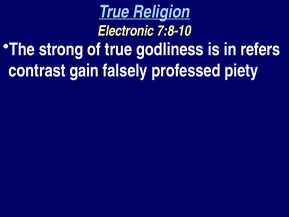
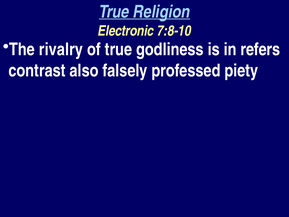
strong: strong -> rivalry
gain: gain -> also
